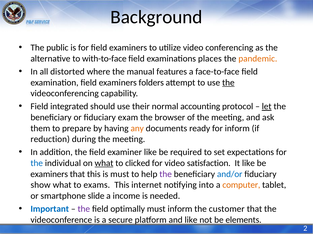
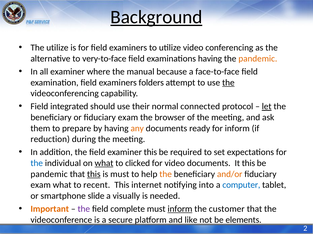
Background underline: none -> present
The public: public -> utilize
with-to-face: with-to-face -> very-to-face
examinations places: places -> having
all distorted: distorted -> examiner
features: features -> because
accounting: accounting -> connected
examiner like: like -> this
video satisfaction: satisfaction -> documents
It like: like -> this
examiners at (49, 175): examiners -> pandemic
this at (94, 175) underline: none -> present
the at (166, 175) colour: purple -> orange
and/or colour: blue -> orange
show at (41, 186): show -> exam
exams: exams -> recent
computer colour: orange -> blue
income: income -> visually
Important colour: blue -> orange
optimally: optimally -> complete
inform at (180, 210) underline: none -> present
